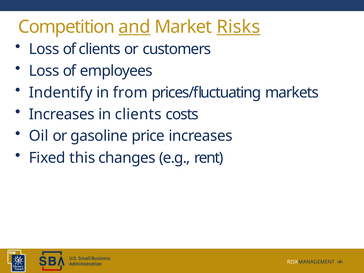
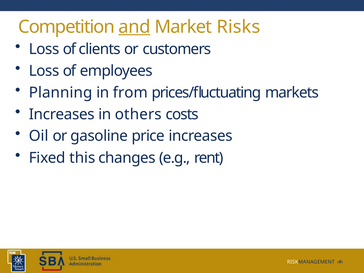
Risks underline: present -> none
Indentify: Indentify -> Planning
in clients: clients -> others
